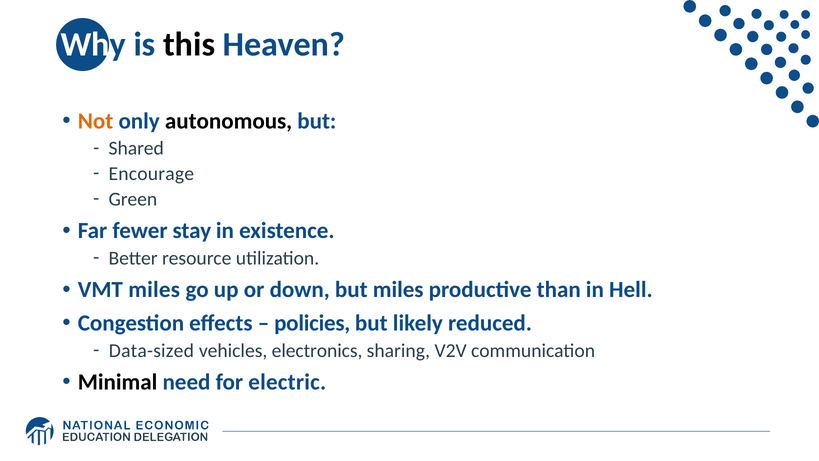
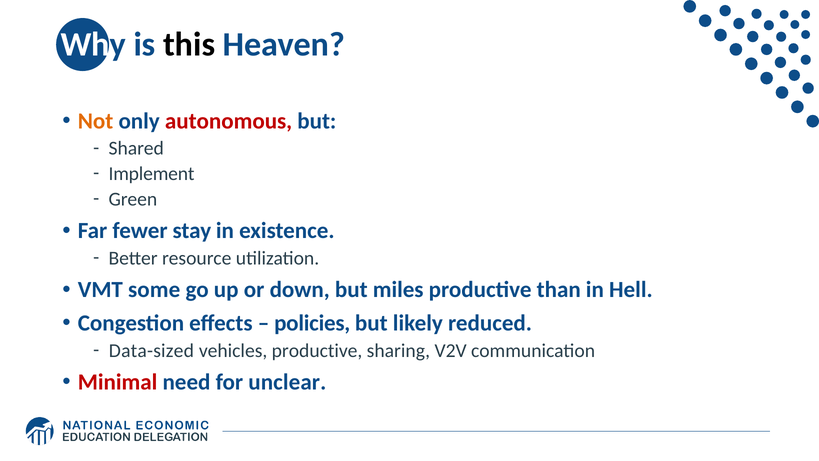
autonomous colour: black -> red
Encourage: Encourage -> Implement
VMT miles: miles -> some
vehicles electronics: electronics -> productive
Minimal colour: black -> red
electric: electric -> unclear
